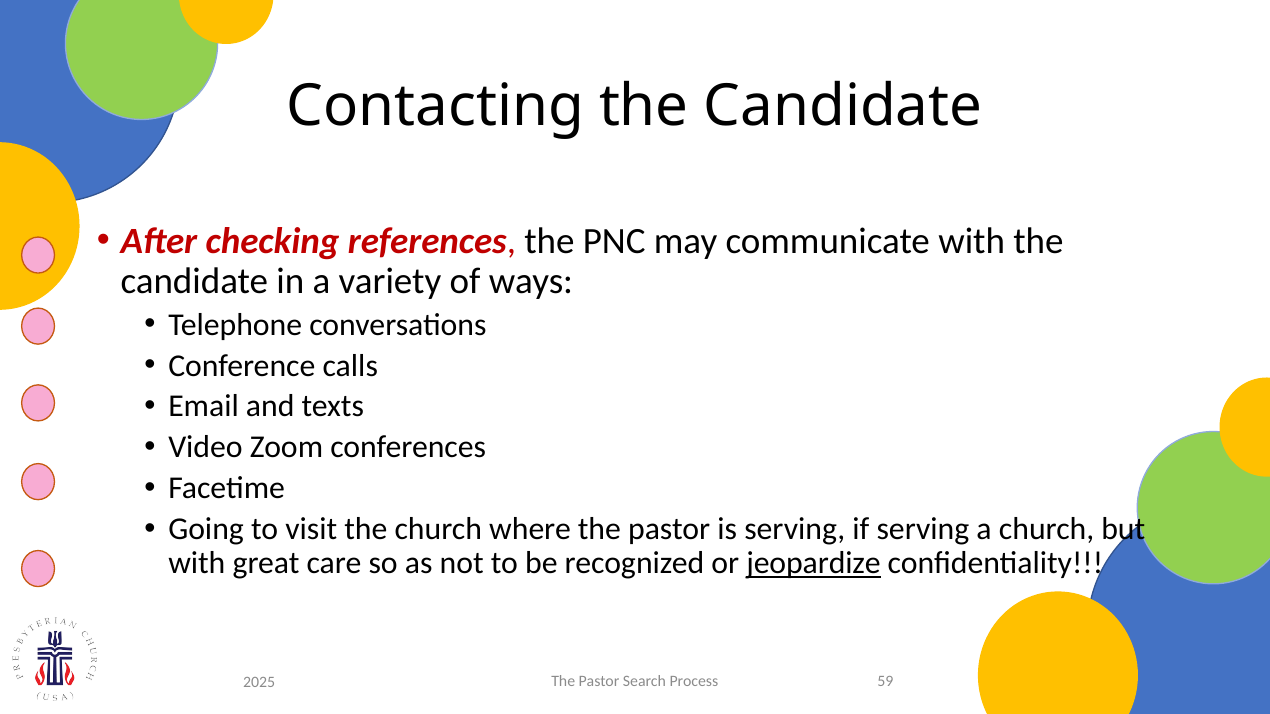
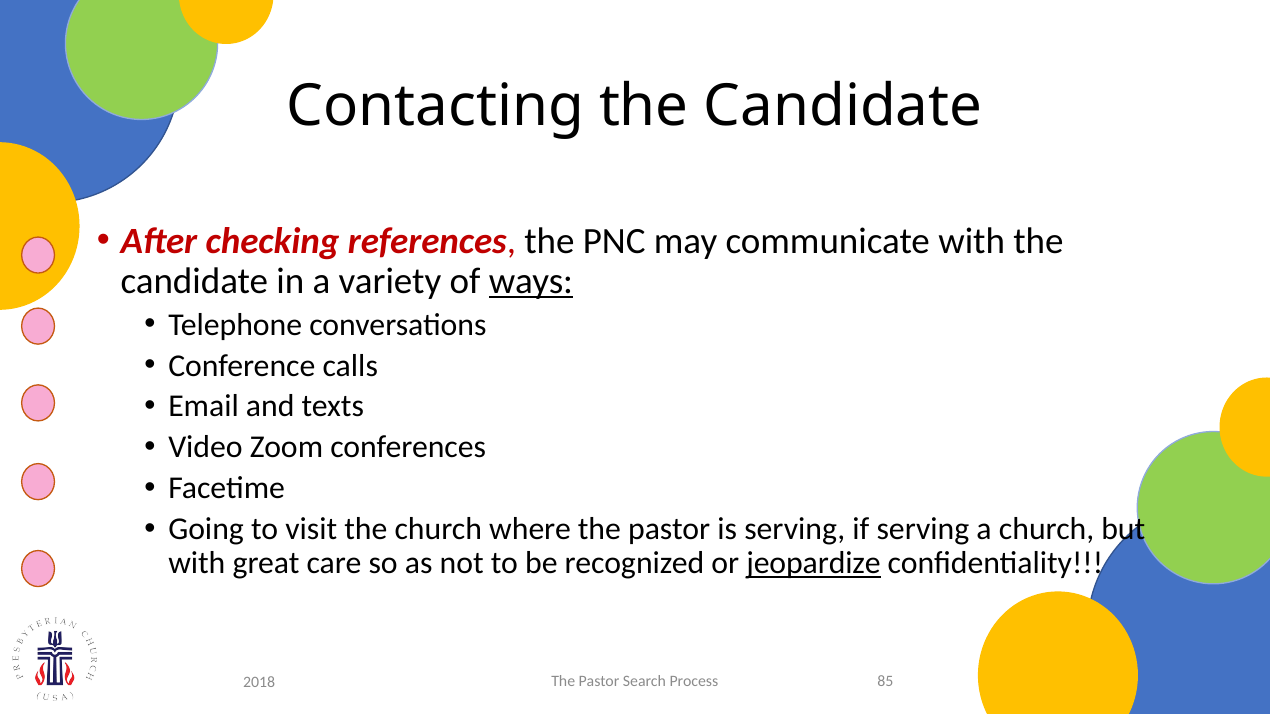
ways underline: none -> present
59: 59 -> 85
2025: 2025 -> 2018
